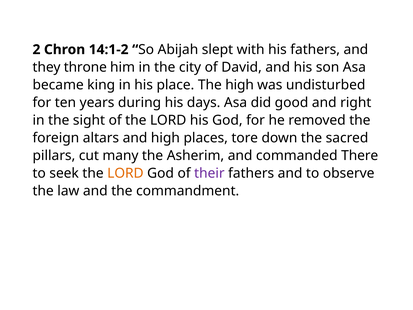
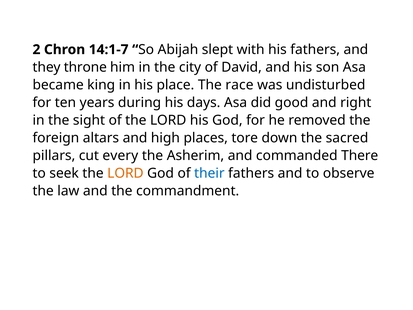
14:1-2: 14:1-2 -> 14:1-7
The high: high -> race
many: many -> every
their colour: purple -> blue
